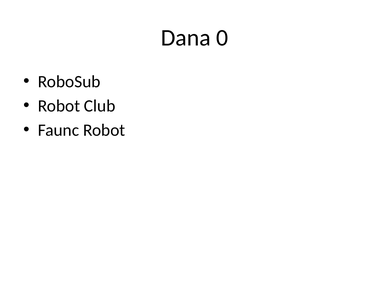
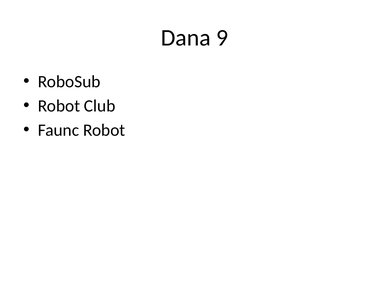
0: 0 -> 9
